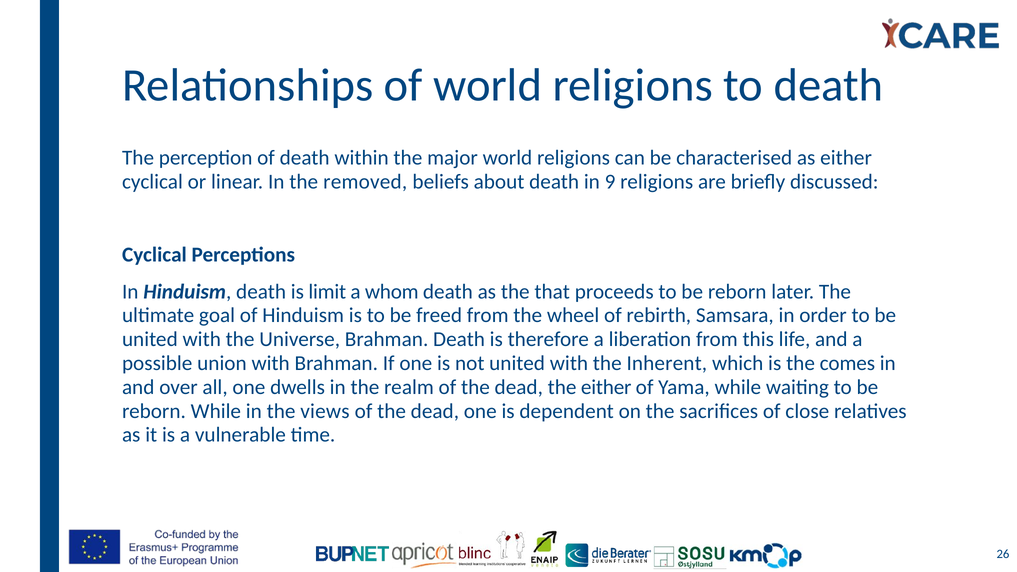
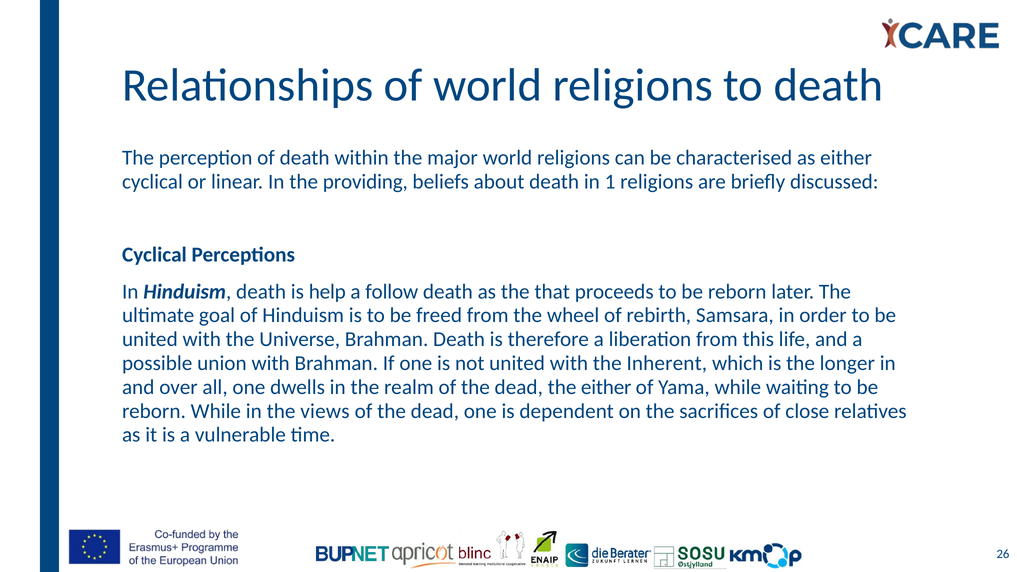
removed: removed -> providing
9: 9 -> 1
limit: limit -> help
whom: whom -> follow
comes: comes -> longer
